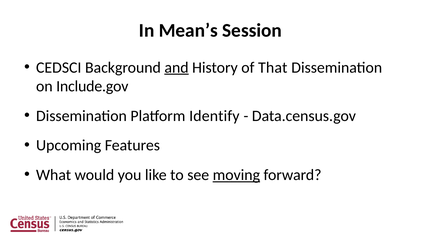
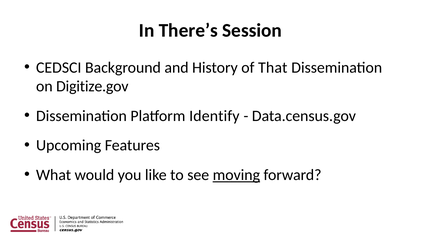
Mean’s: Mean’s -> There’s
and underline: present -> none
Include.gov: Include.gov -> Digitize.gov
